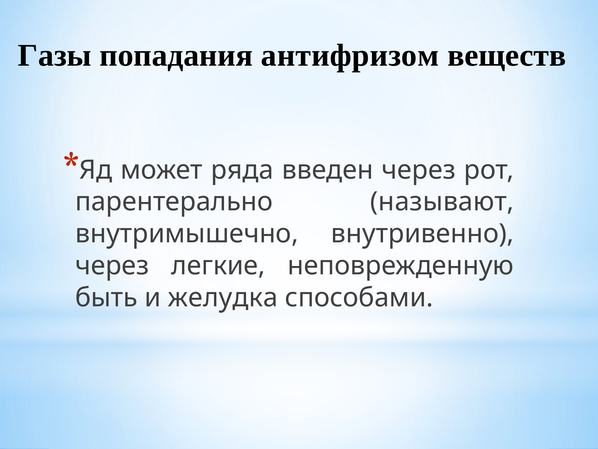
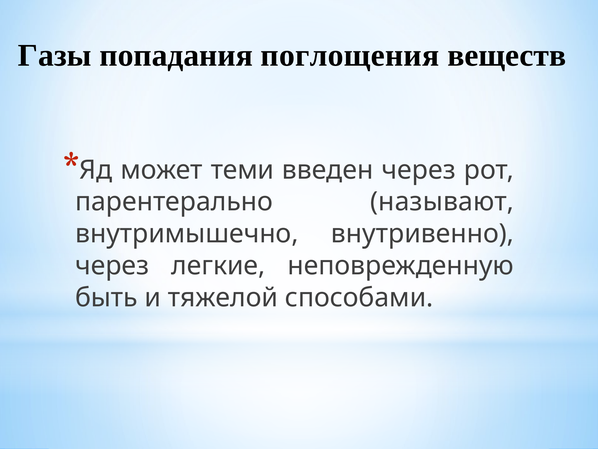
антифризом: антифризом -> поглощения
ряда: ряда -> теми
желудка: желудка -> тяжелой
